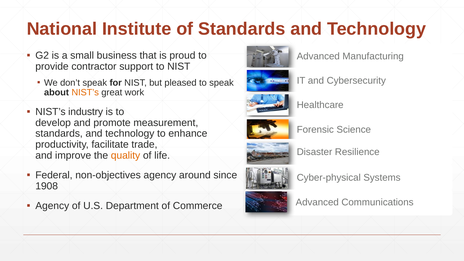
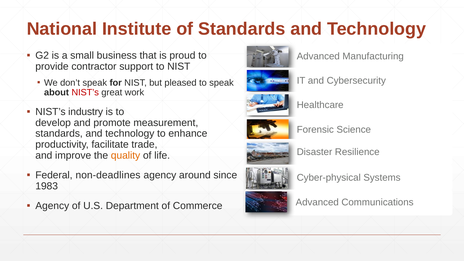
NIST’s at (85, 93) colour: orange -> red
non-objectives: non-objectives -> non-deadlines
1908: 1908 -> 1983
